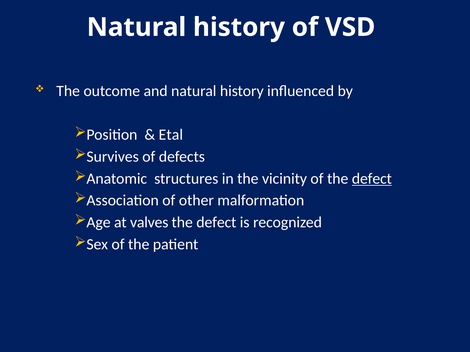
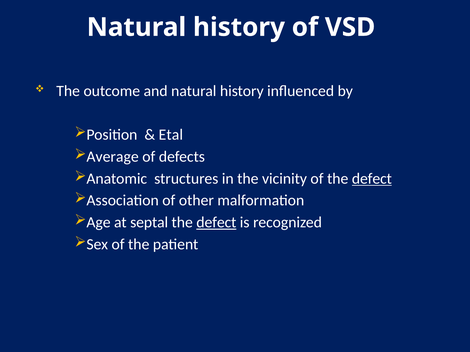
Survives: Survives -> Average
valves: valves -> septal
defect at (216, 223) underline: none -> present
